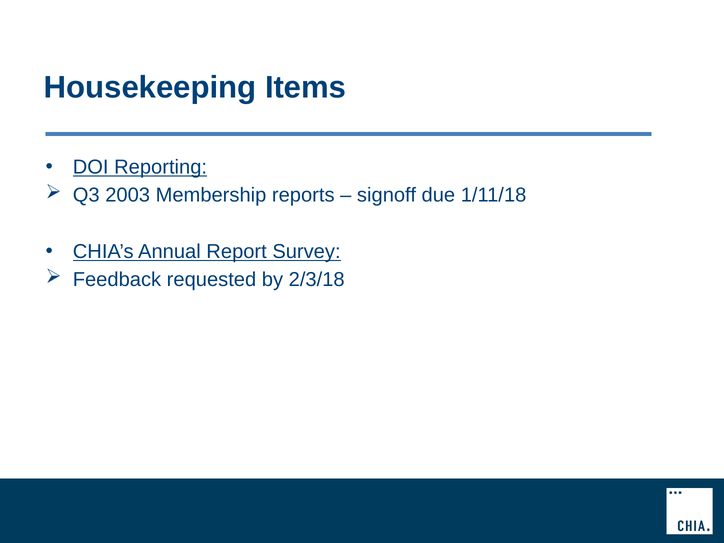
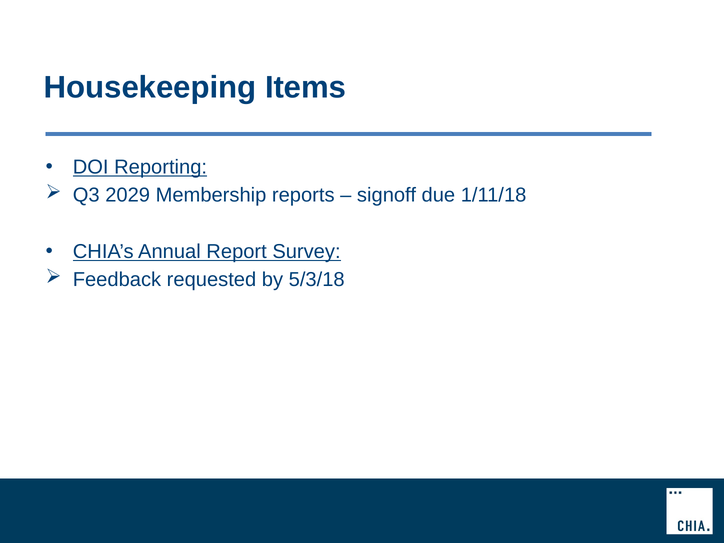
2003: 2003 -> 2029
2/3/18: 2/3/18 -> 5/3/18
